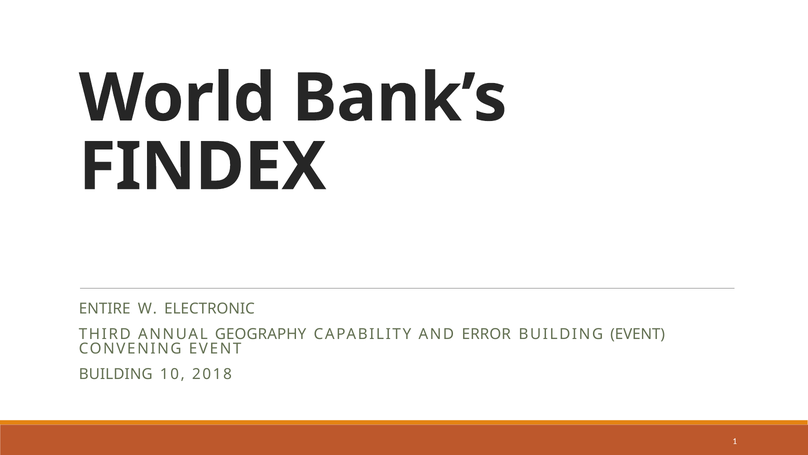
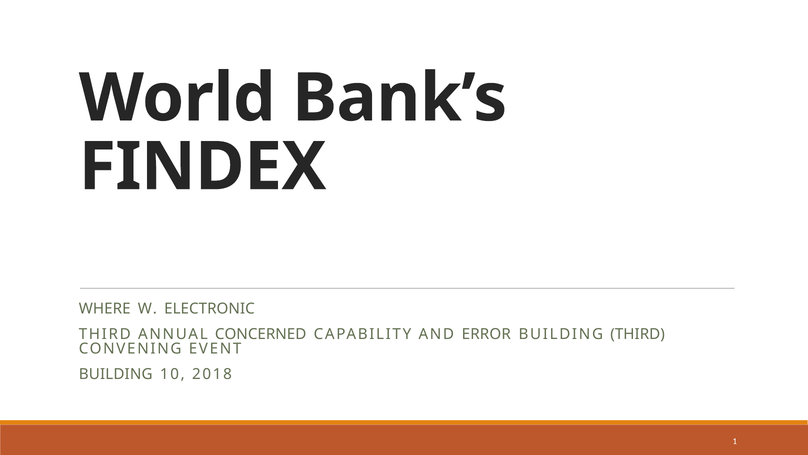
ENTIRE: ENTIRE -> WHERE
GEOGRAPHY: GEOGRAPHY -> CONCERNED
BUILDING EVENT: EVENT -> THIRD
